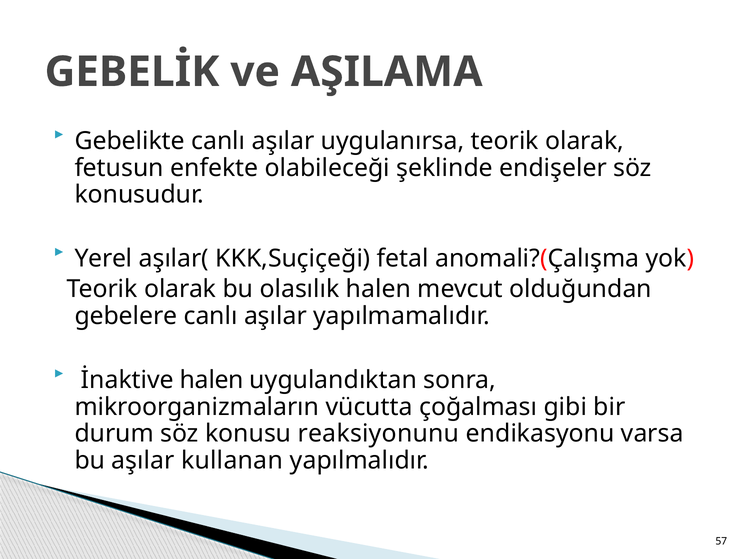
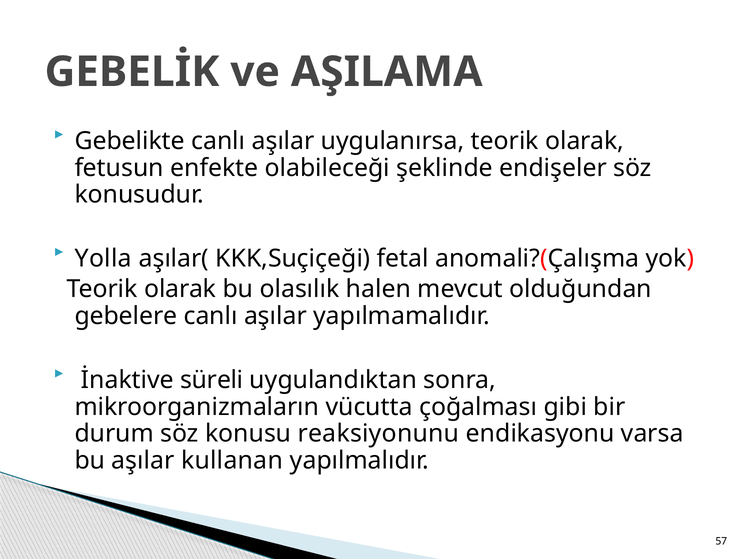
Yerel: Yerel -> Yolla
İnaktive halen: halen -> süreli
